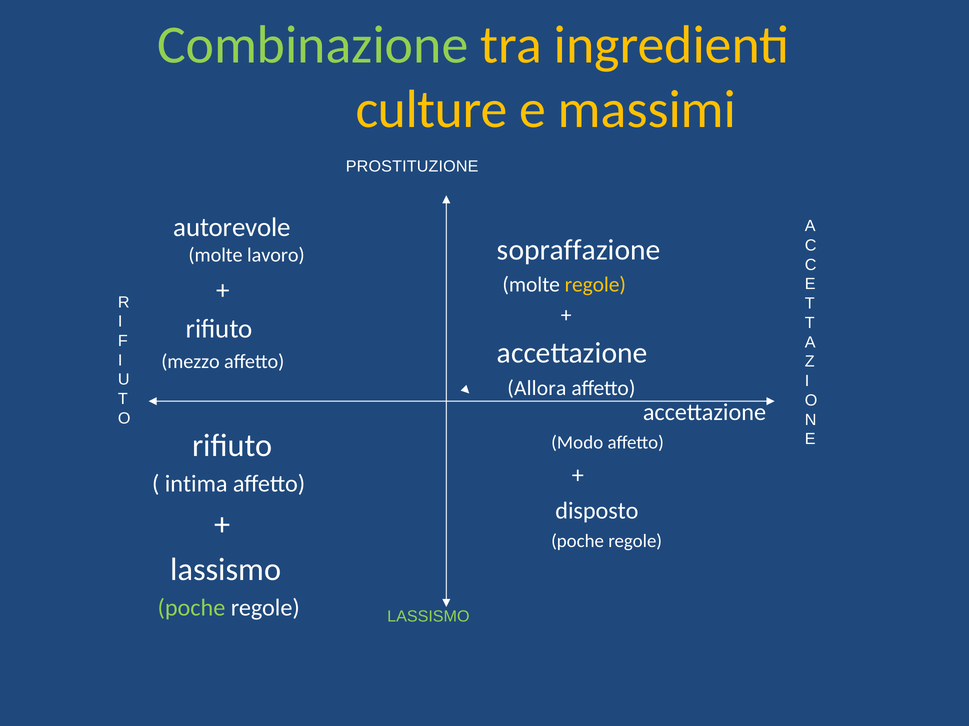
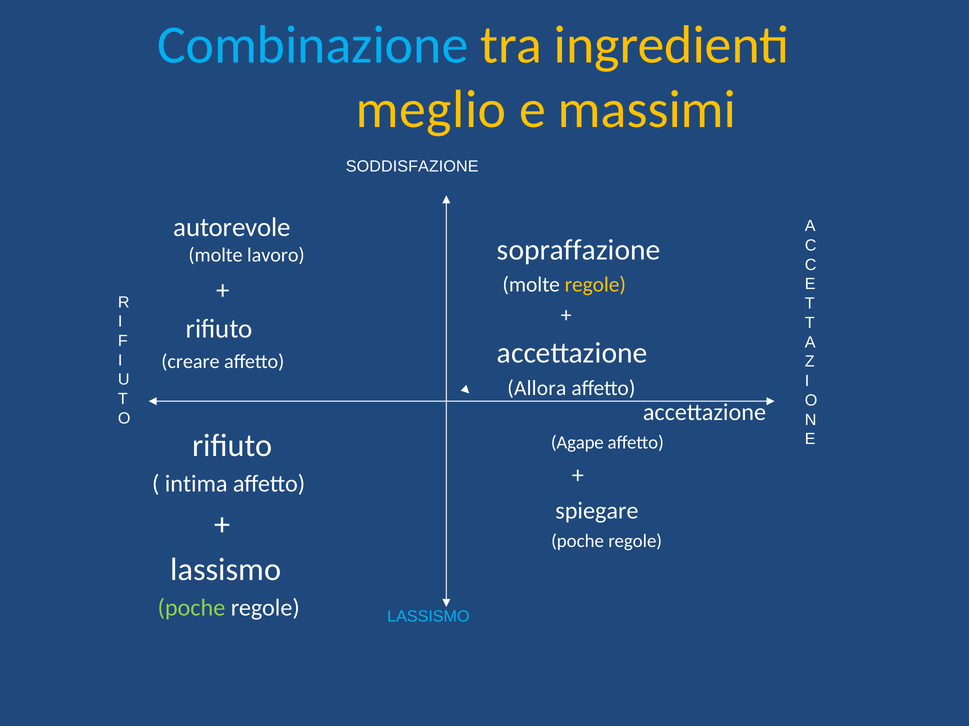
Combinazione colour: light green -> light blue
culture: culture -> meglio
PROSTITUZIONE: PROSTITUZIONE -> SODDISFAZIONE
mezzo: mezzo -> creare
Modo: Modo -> Agape
disposto: disposto -> spiegare
LASSISMO at (428, 617) colour: light green -> light blue
